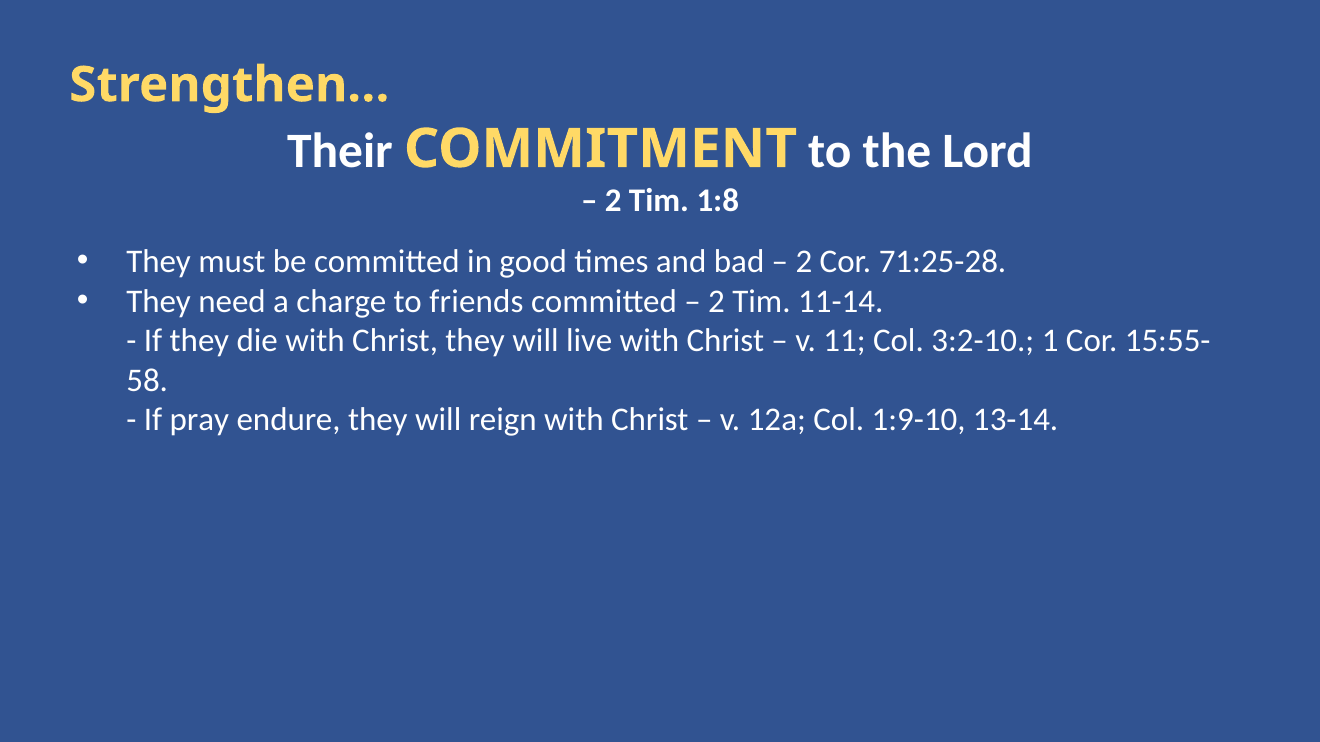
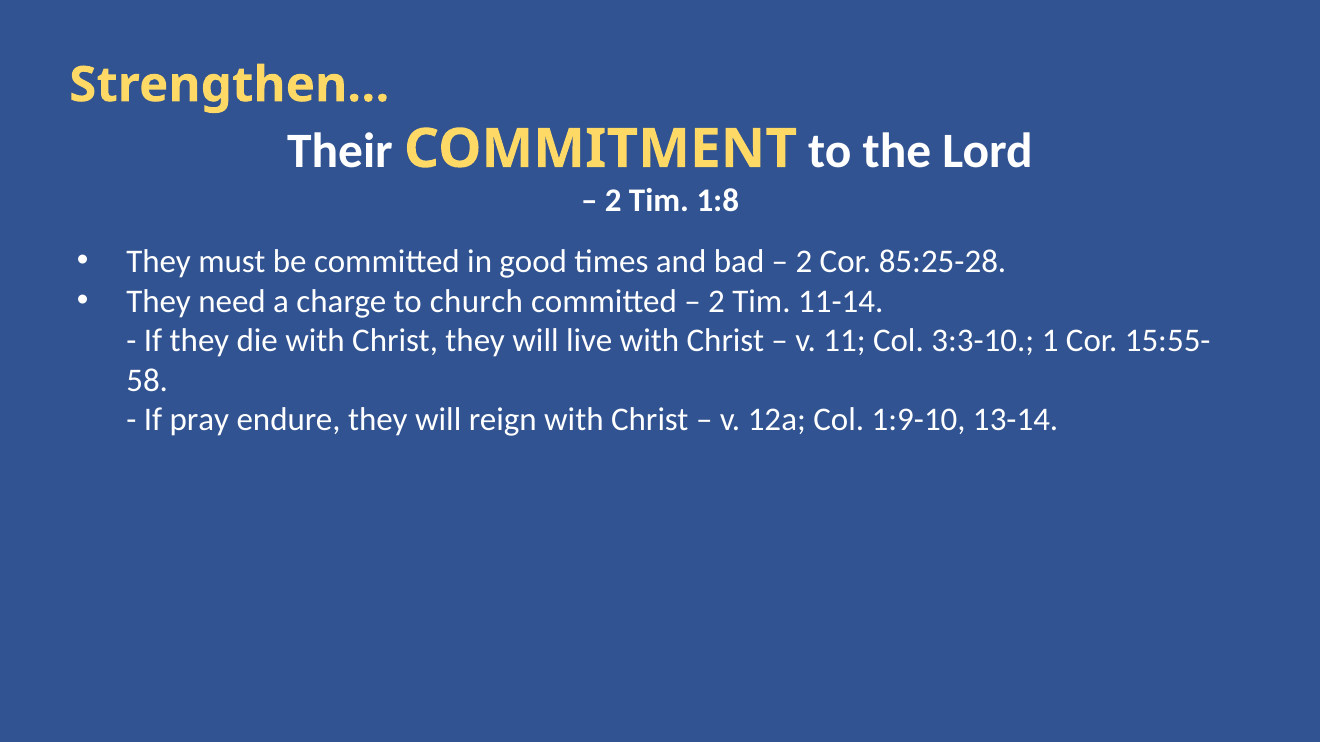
71:25-28: 71:25-28 -> 85:25-28
friends: friends -> church
3:2-10: 3:2-10 -> 3:3-10
